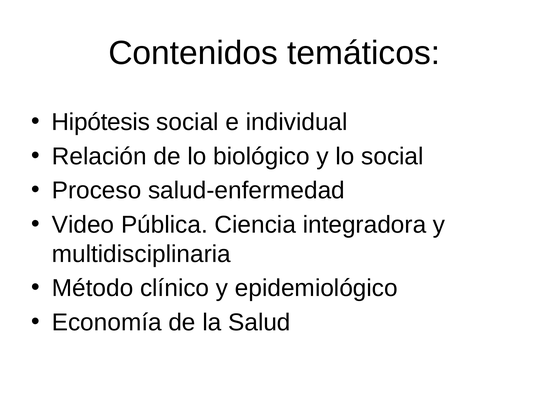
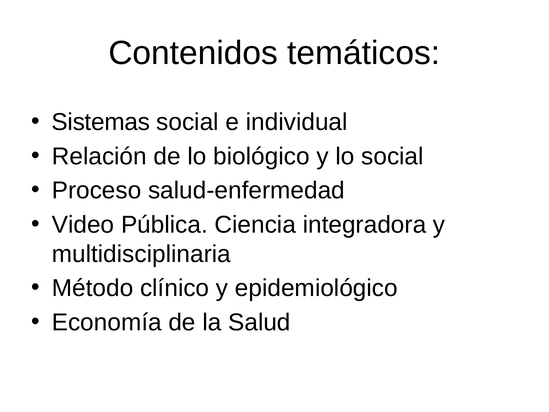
Hipótesis: Hipótesis -> Sistemas
